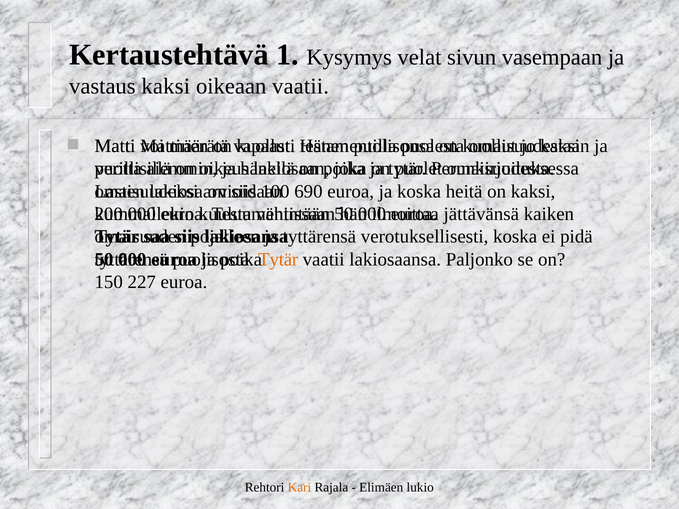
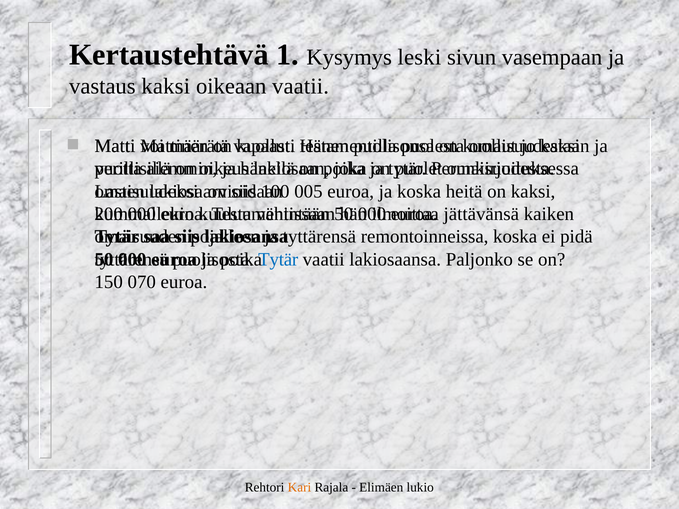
velat: velat -> leski
690: 690 -> 005
verotuksellisesti: verotuksellisesti -> remontoinneissa
Tytär at (278, 259) colour: orange -> blue
227: 227 -> 070
